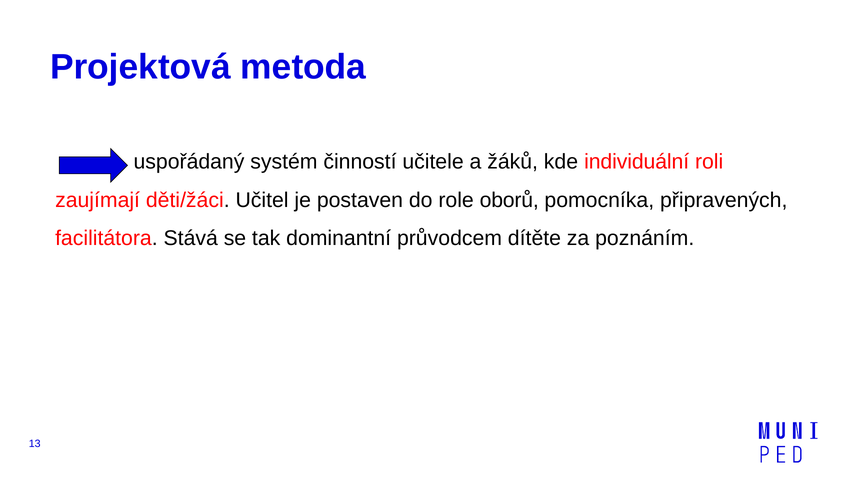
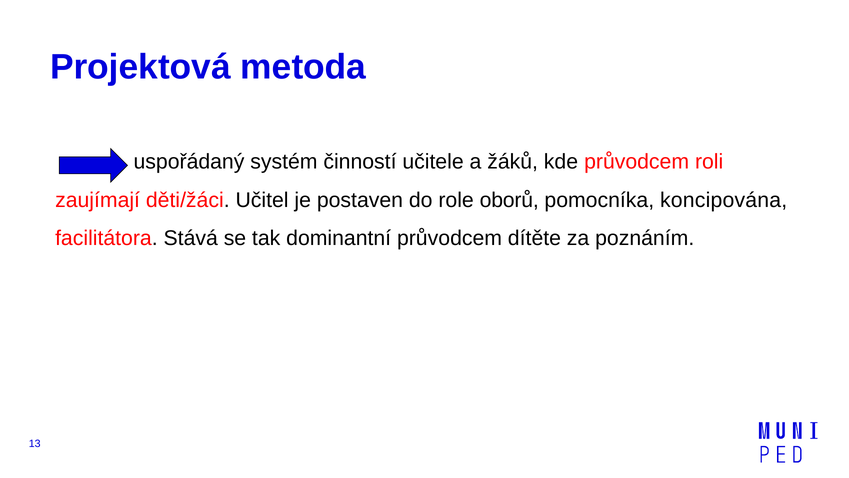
kde individuální: individuální -> průvodcem
připravených: připravených -> koncipována
